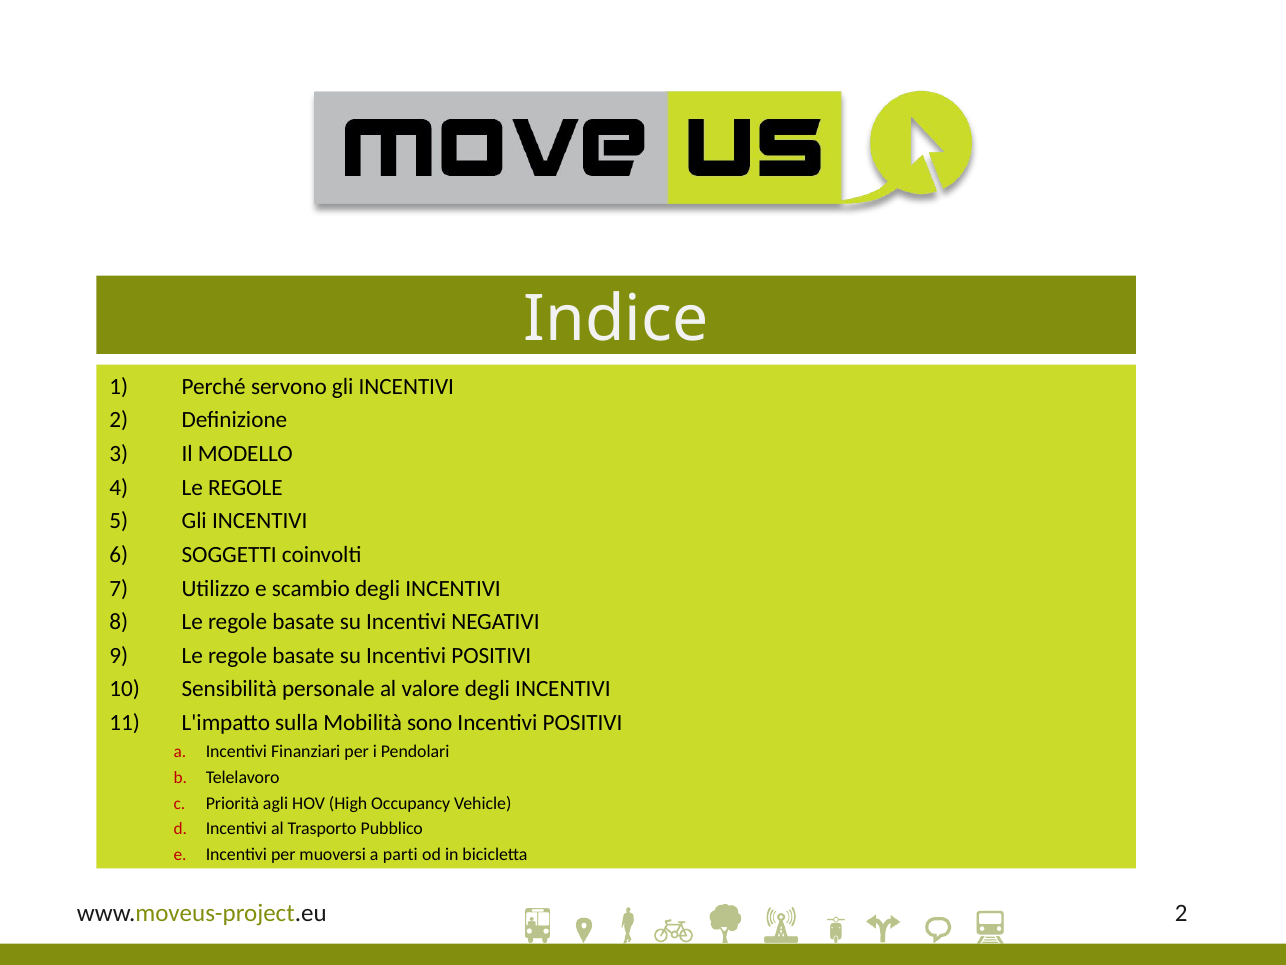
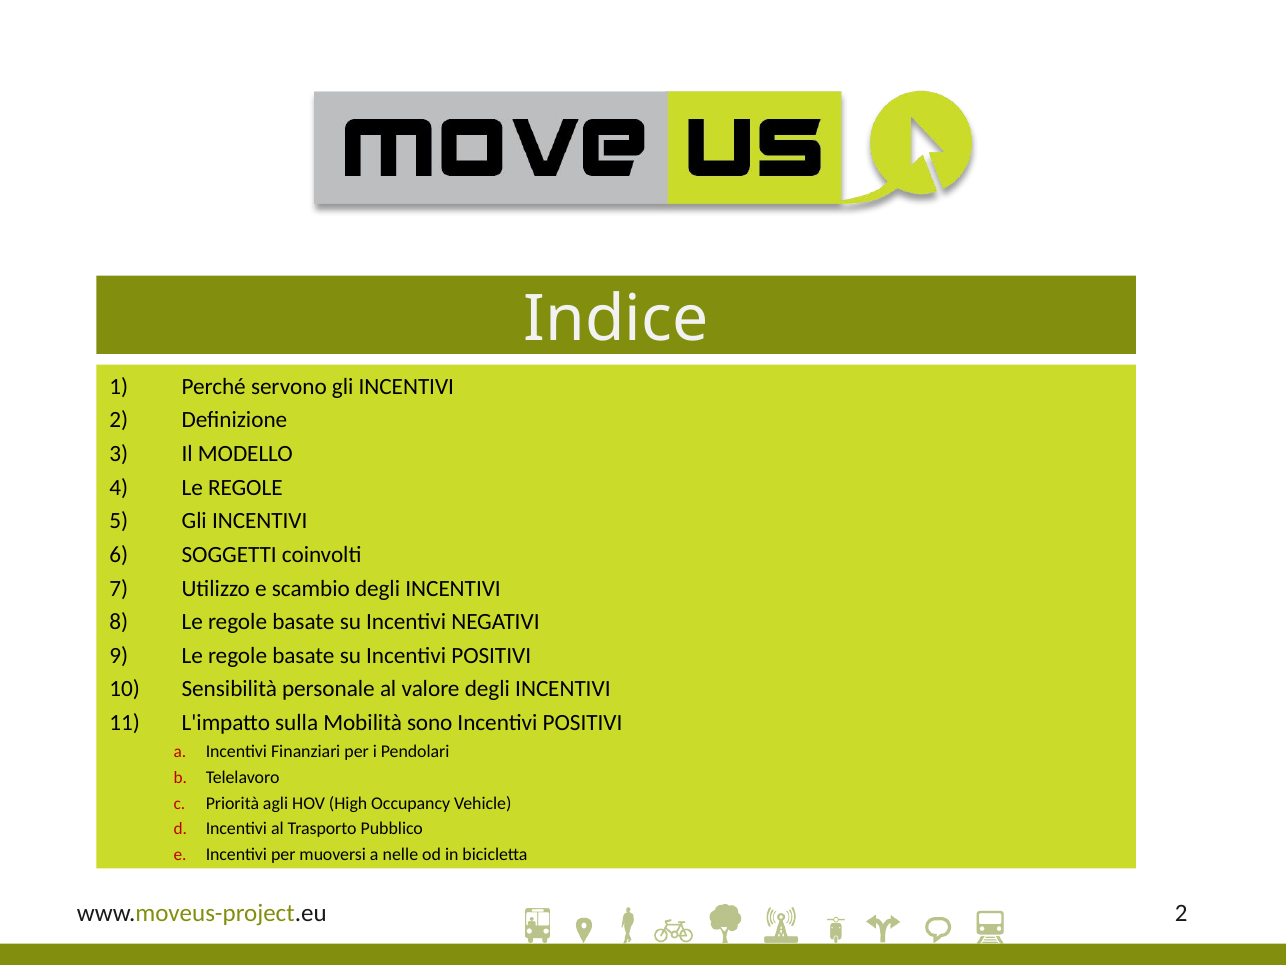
parti: parti -> nelle
